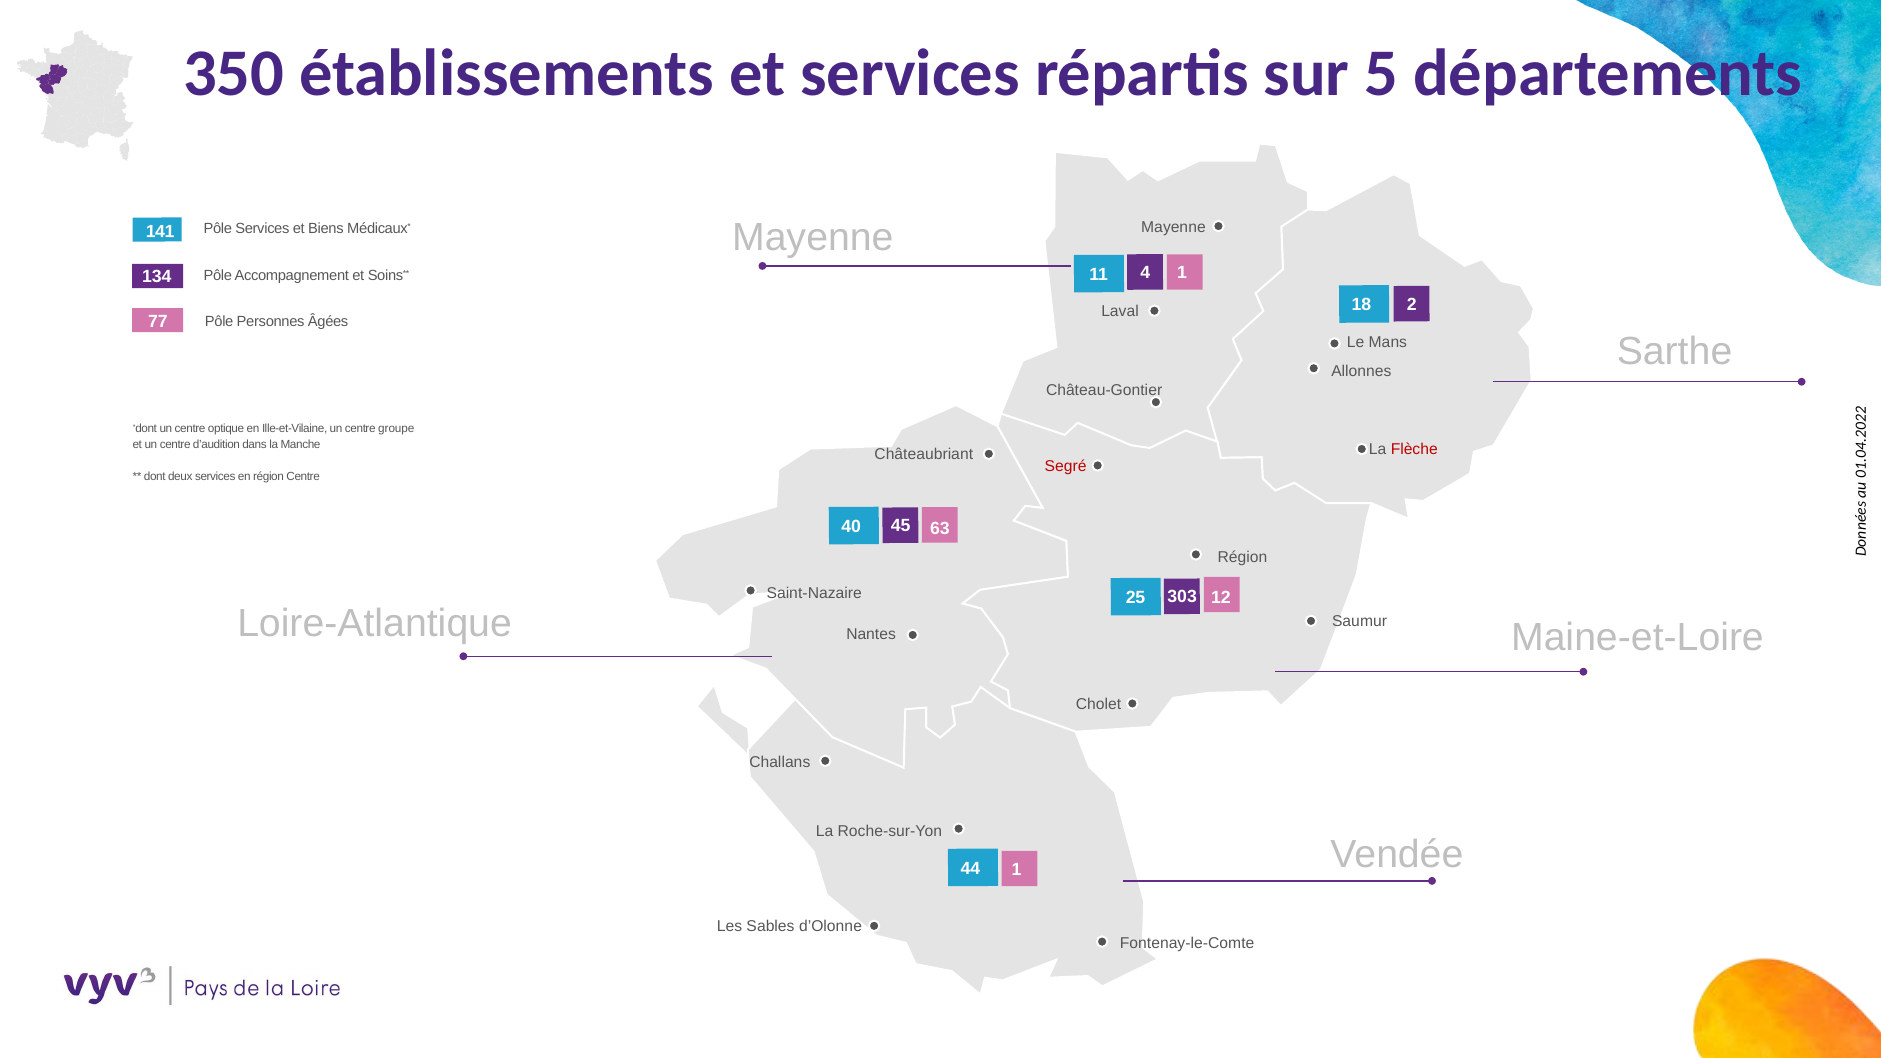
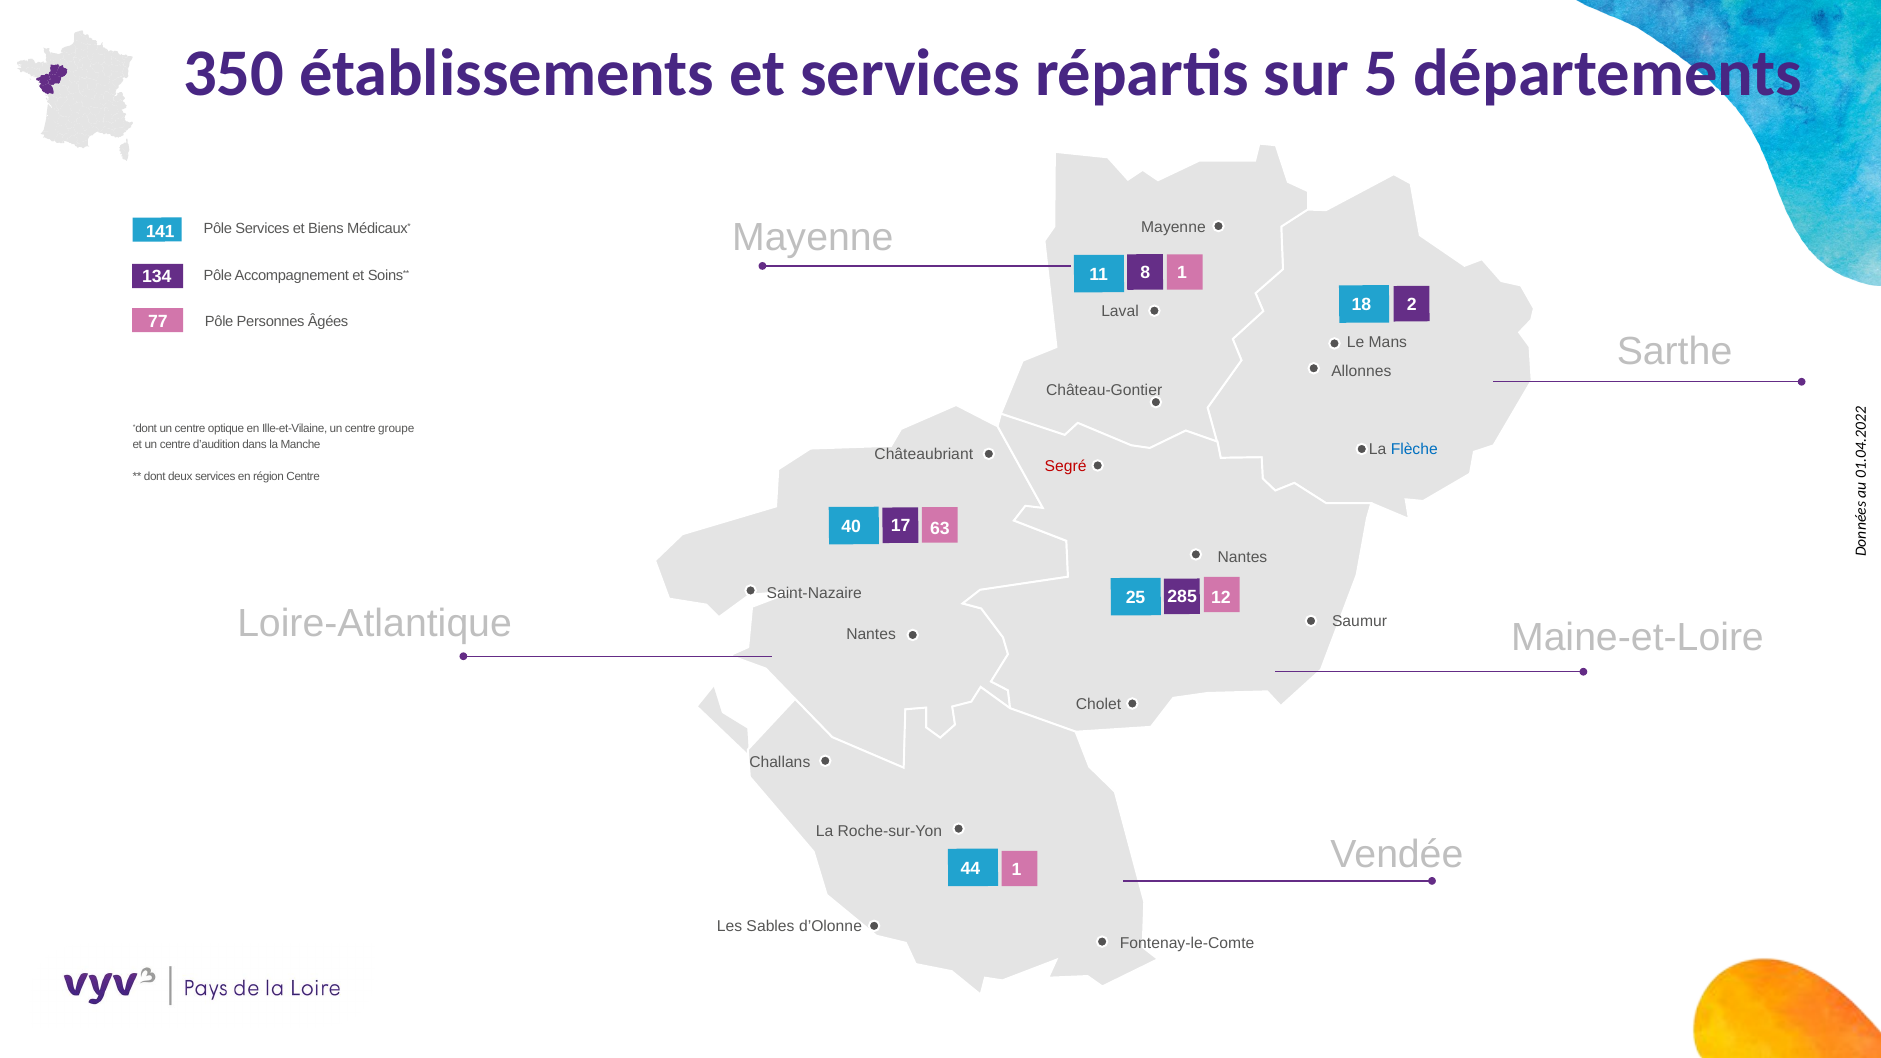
11 4: 4 -> 8
Flèche colour: red -> blue
45: 45 -> 17
Région at (1243, 557): Région -> Nantes
303: 303 -> 285
